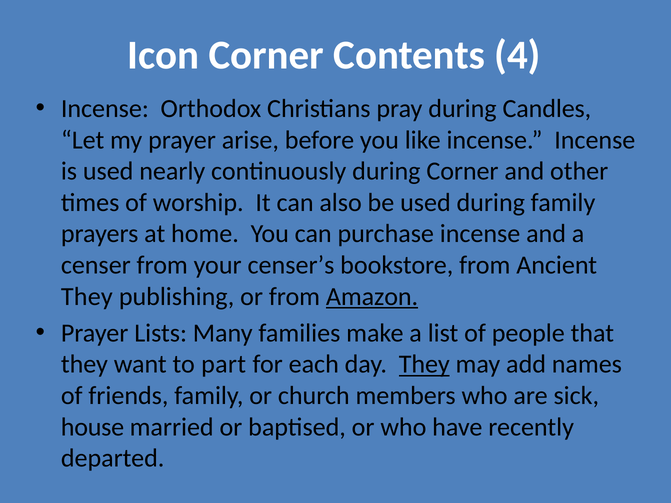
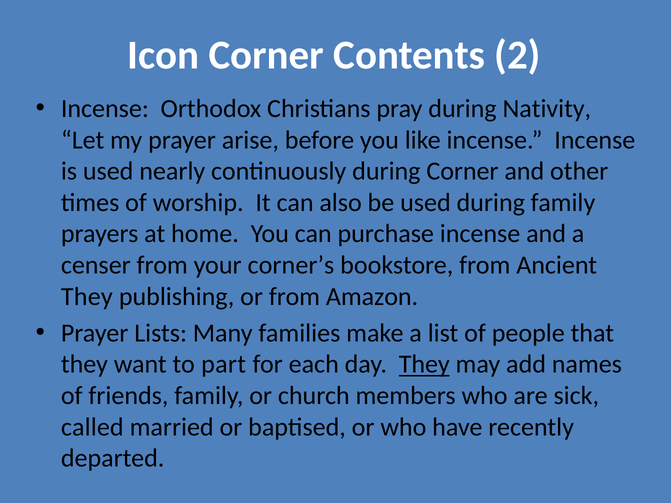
4: 4 -> 2
Candles: Candles -> Nativity
censer’s: censer’s -> corner’s
Amazon underline: present -> none
house: house -> called
